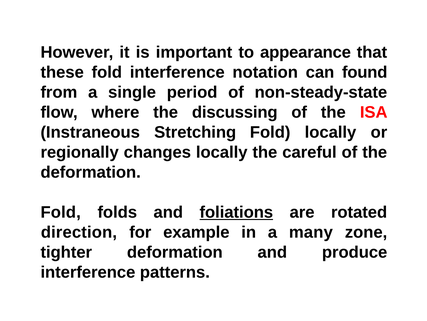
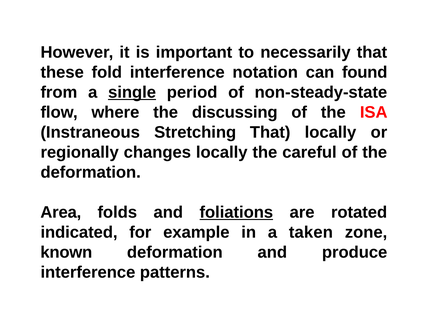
appearance: appearance -> necessarily
single underline: none -> present
Stretching Fold: Fold -> That
Fold at (61, 212): Fold -> Area
direction: direction -> indicated
many: many -> taken
tighter: tighter -> known
